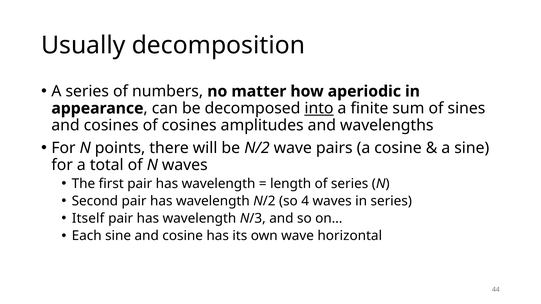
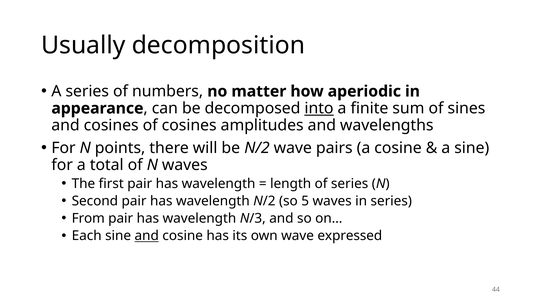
4: 4 -> 5
Itself: Itself -> From
and at (147, 236) underline: none -> present
horizontal: horizontal -> expressed
